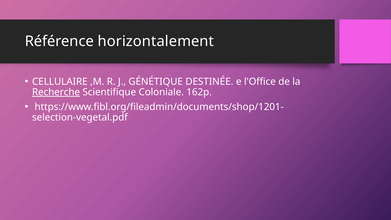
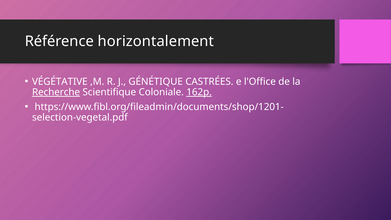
CELLULAIRE: CELLULAIRE -> VÉGÉTATIVE
DESTINÉE: DESTINÉE -> CASTRÉES
162p underline: none -> present
